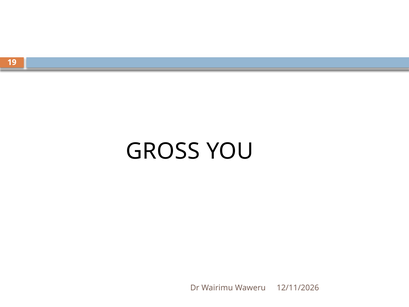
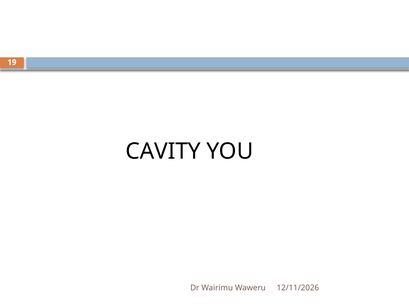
GROSS: GROSS -> CAVITY
